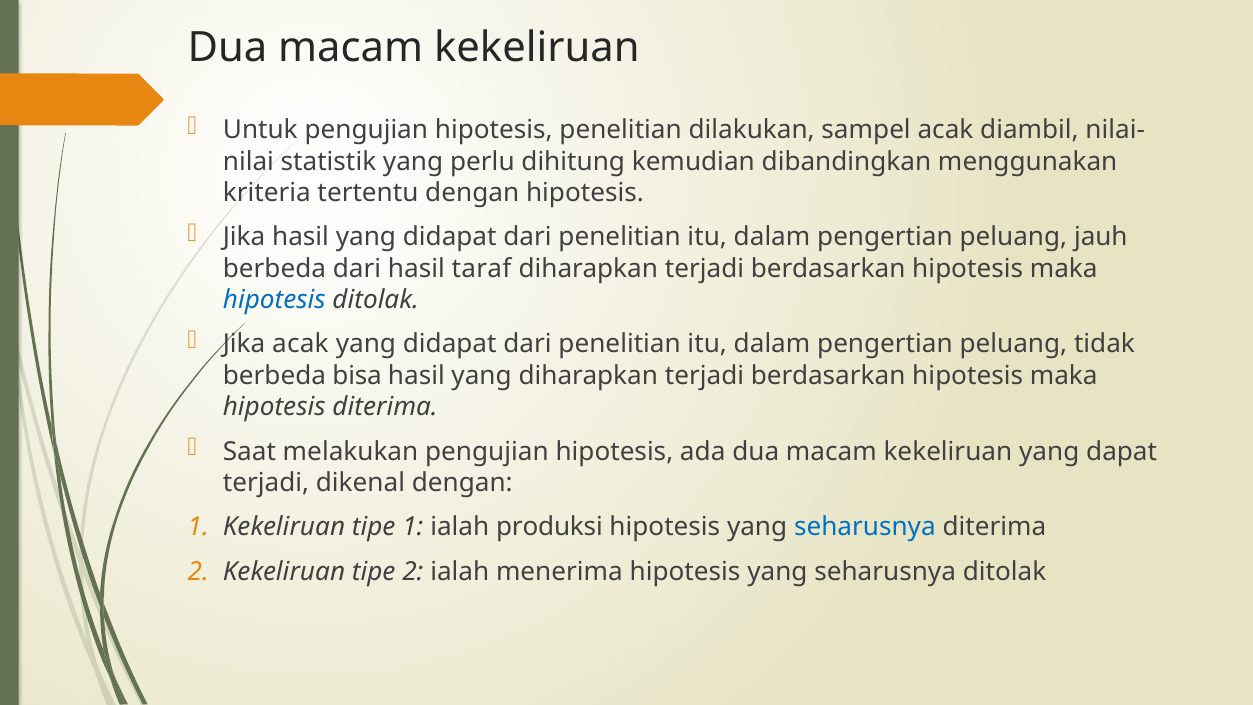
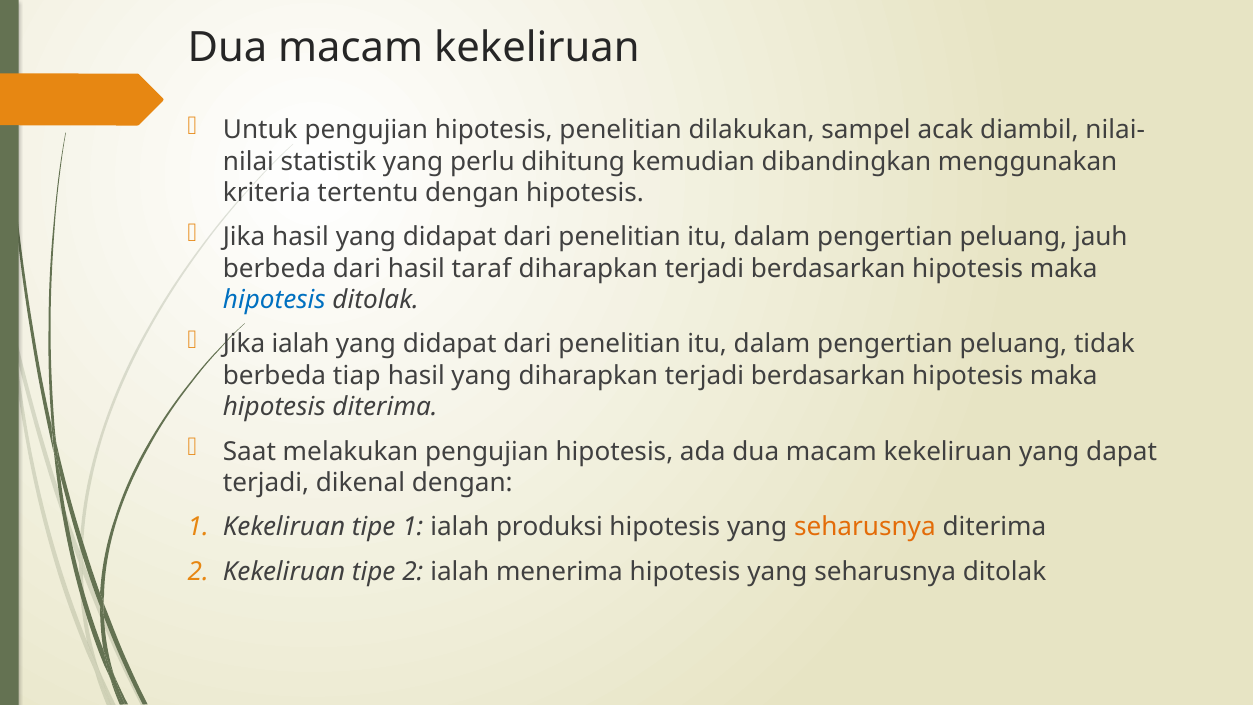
Jika acak: acak -> ialah
bisa: bisa -> tiap
seharusnya at (865, 527) colour: blue -> orange
